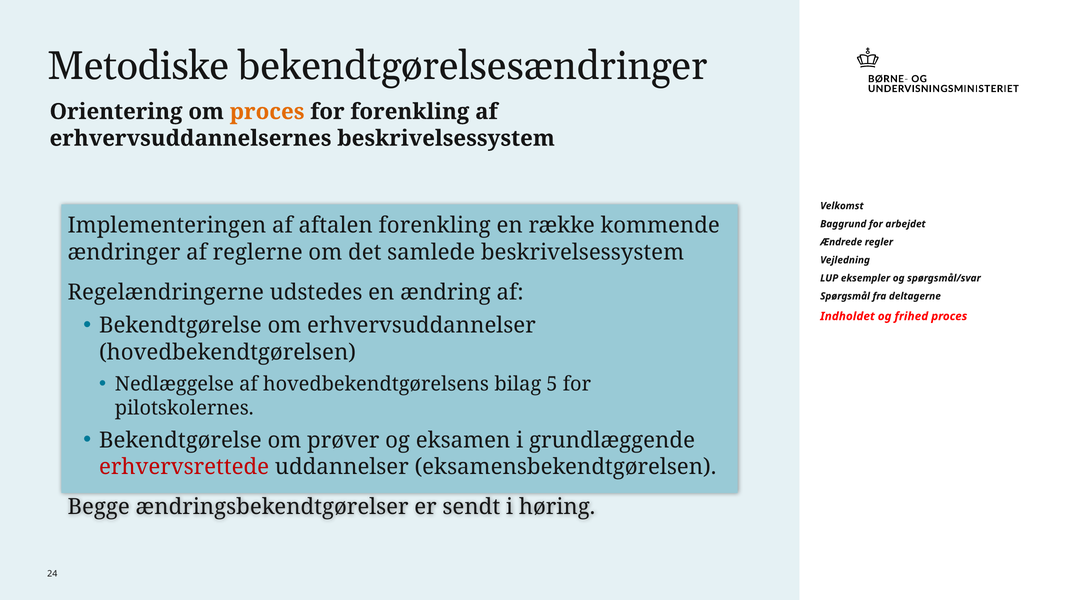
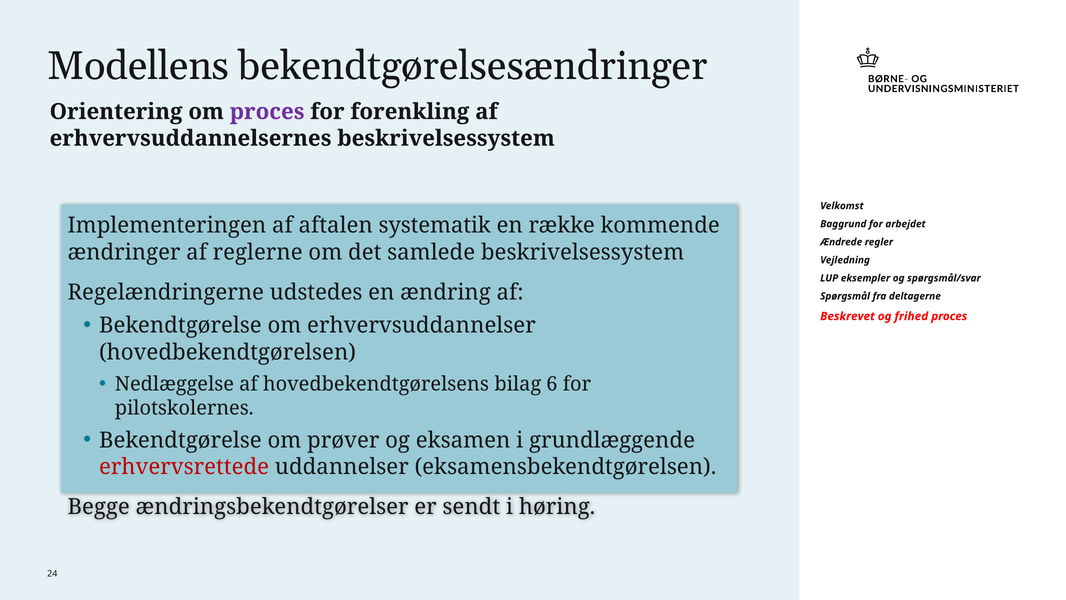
Metodiske: Metodiske -> Modellens
proces at (267, 112) colour: orange -> purple
aftalen forenkling: forenkling -> systematik
Indholdet: Indholdet -> Beskrevet
5: 5 -> 6
